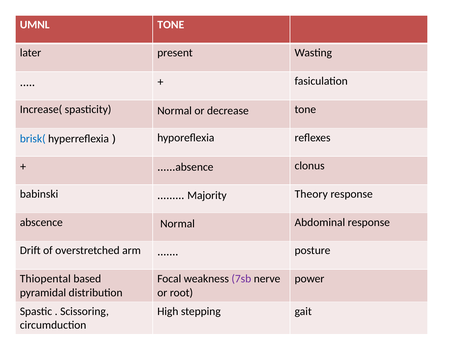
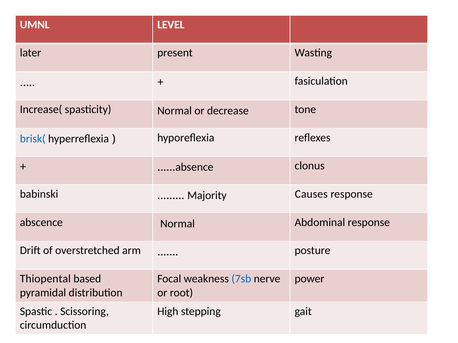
UMNL TONE: TONE -> LEVEL
Theory: Theory -> Causes
7sb colour: purple -> blue
